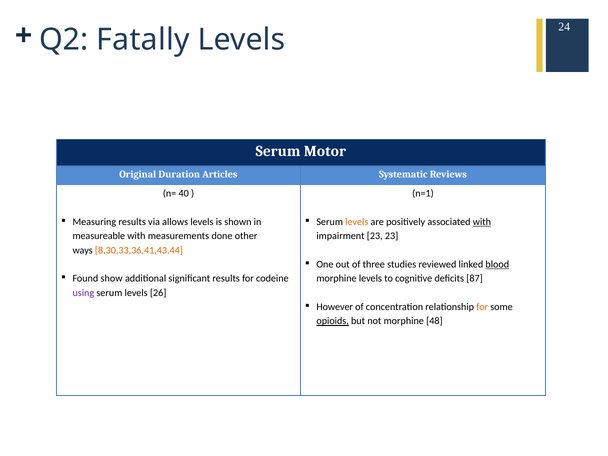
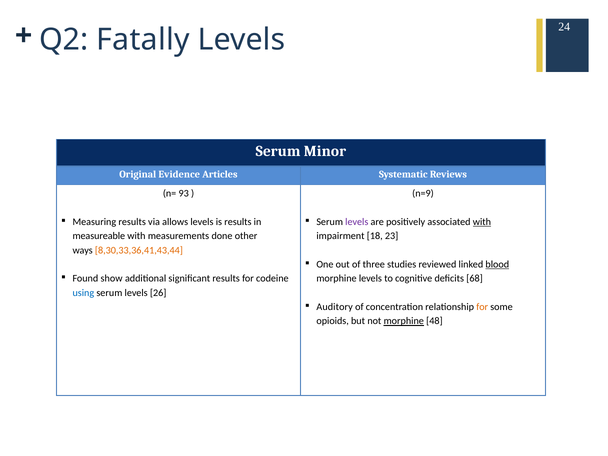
Motor: Motor -> Minor
Duration: Duration -> Evidence
40: 40 -> 93
n=1: n=1 -> n=9
is shown: shown -> results
levels at (357, 222) colour: orange -> purple
impairment 23: 23 -> 18
87: 87 -> 68
using colour: purple -> blue
However: However -> Auditory
opioids underline: present -> none
morphine at (404, 321) underline: none -> present
